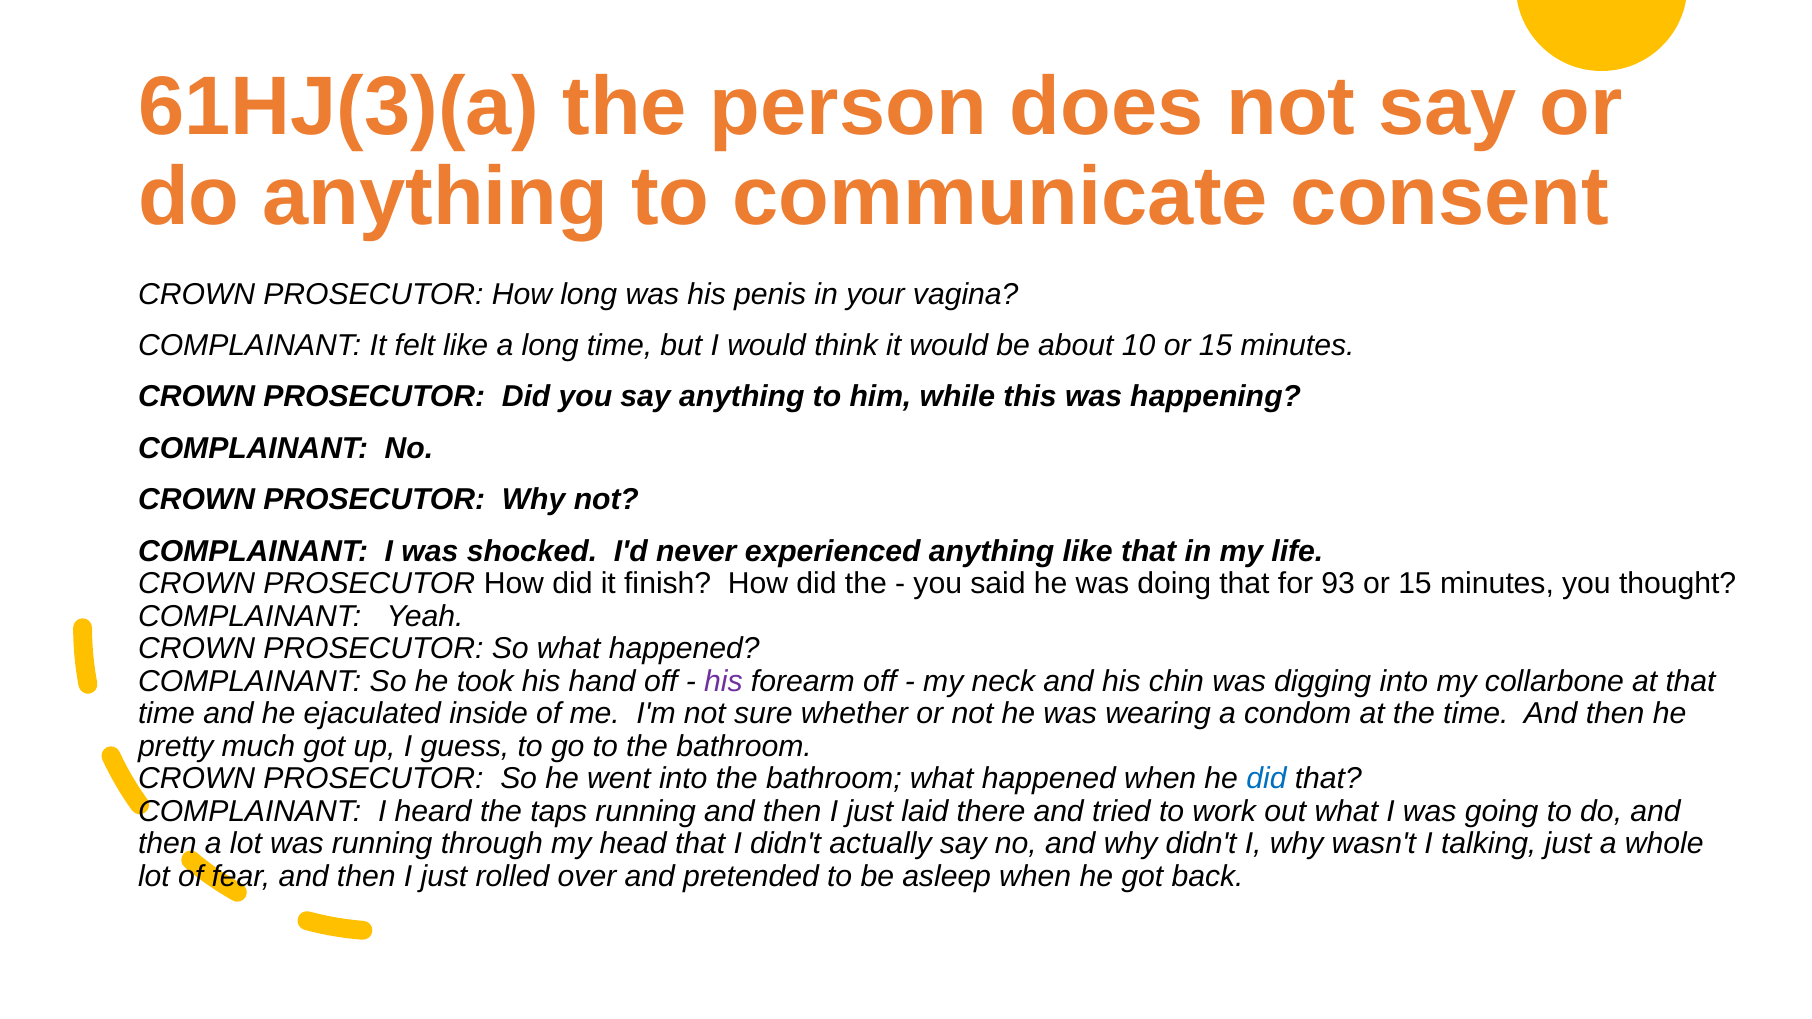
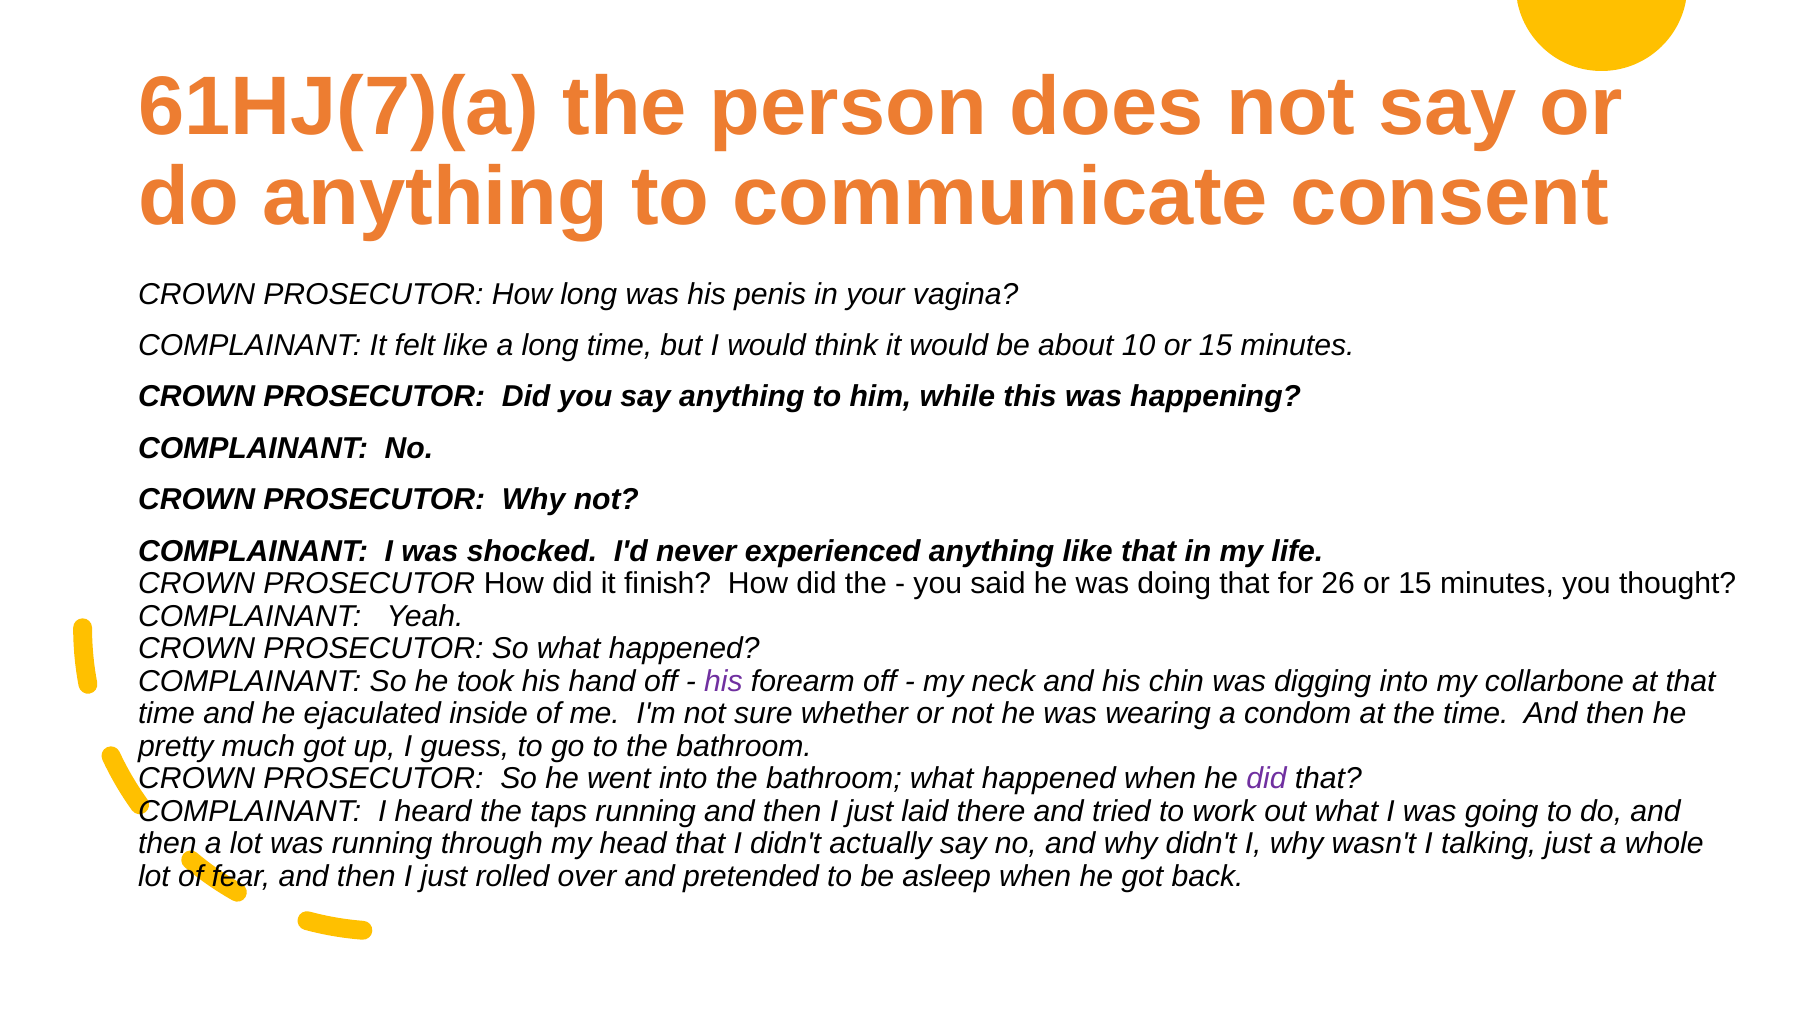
61HJ(3)(a: 61HJ(3)(a -> 61HJ(7)(a
93: 93 -> 26
did at (1266, 779) colour: blue -> purple
